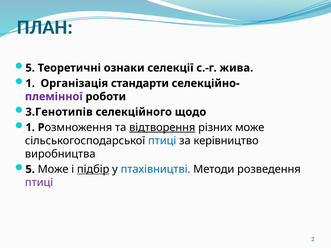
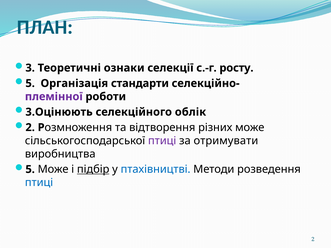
5 at (30, 68): 5 -> 3
жива: жива -> росту
1 at (30, 83): 1 -> 5
3.Генотипів: 3.Генотипів -> 3.Оцінюють
щодо: щодо -> облік
1 at (30, 128): 1 -> 2
відтворення underline: present -> none
птиці at (162, 141) colour: blue -> purple
керівництво: керівництво -> отримувати
птиці at (39, 183) colour: purple -> blue
